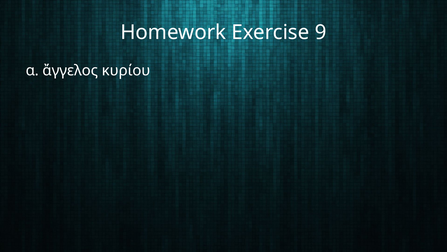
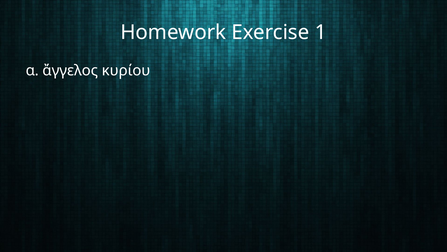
9: 9 -> 1
